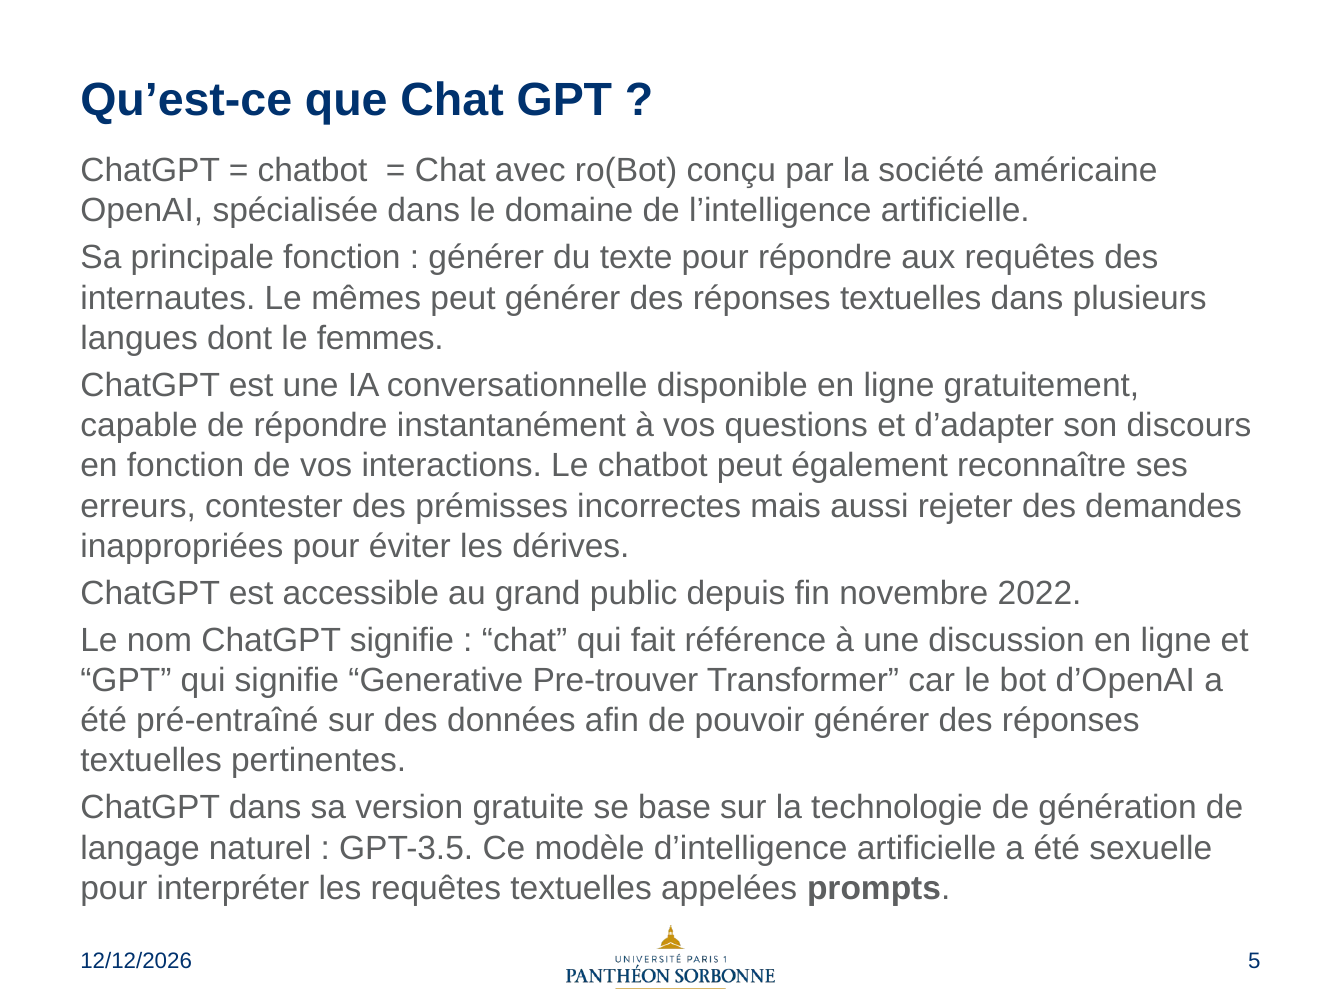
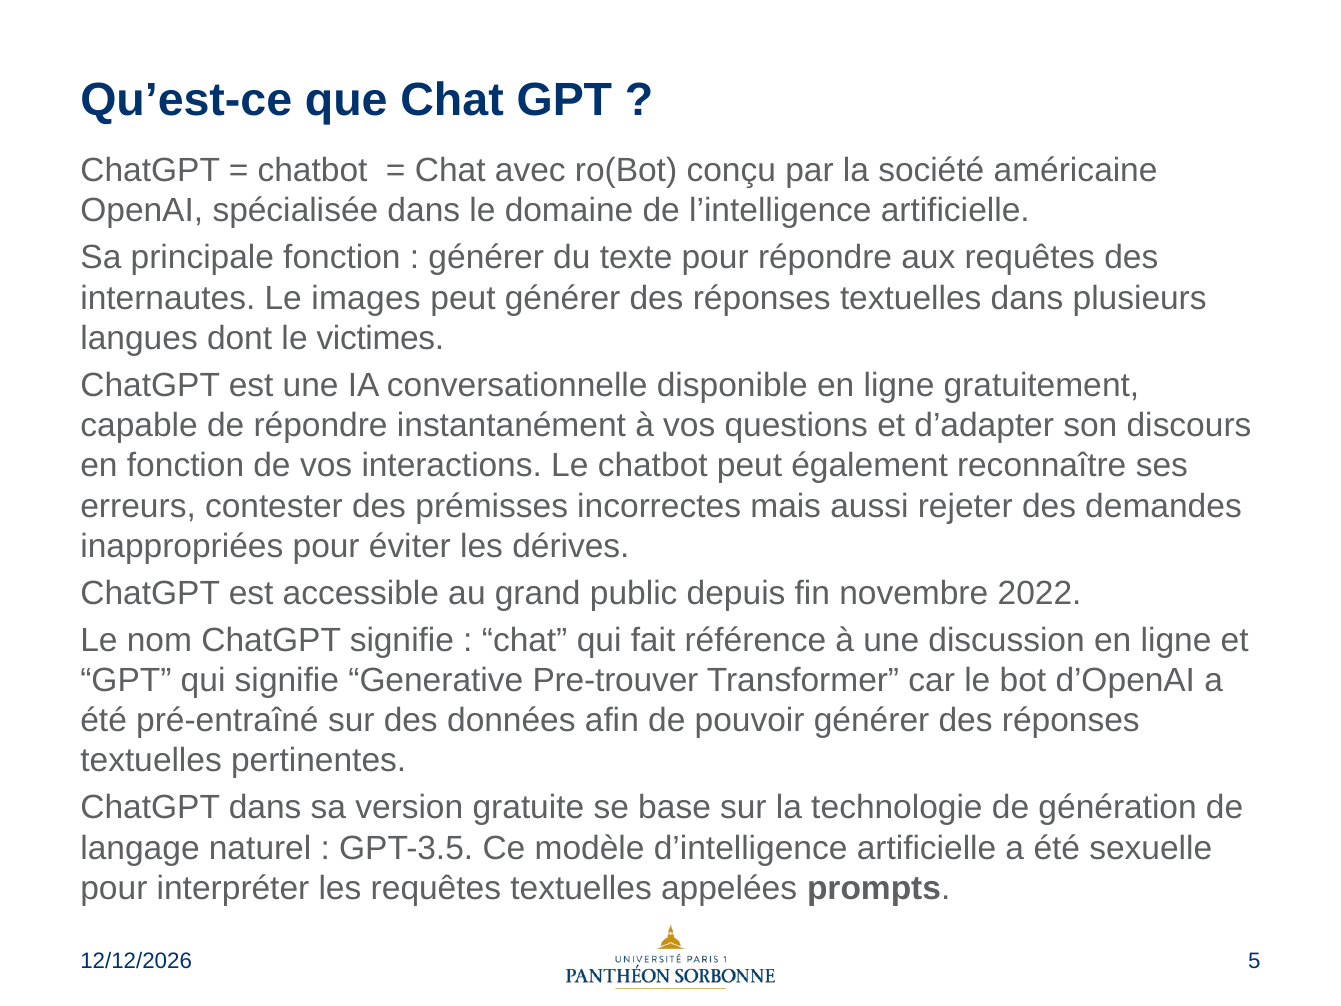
mêmes: mêmes -> images
femmes: femmes -> victimes
